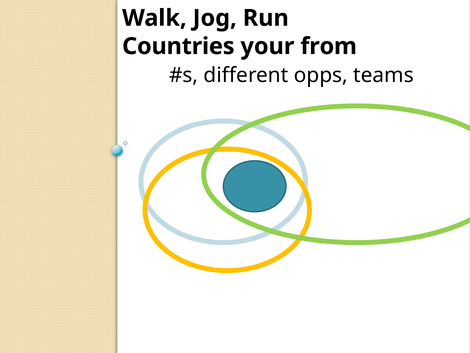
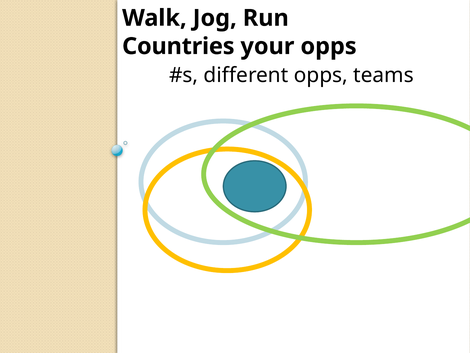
your from: from -> opps
